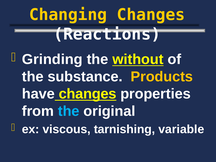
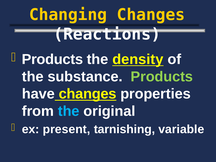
Grinding at (52, 59): Grinding -> Products
without: without -> density
Products at (162, 77) colour: yellow -> light green
viscous: viscous -> present
